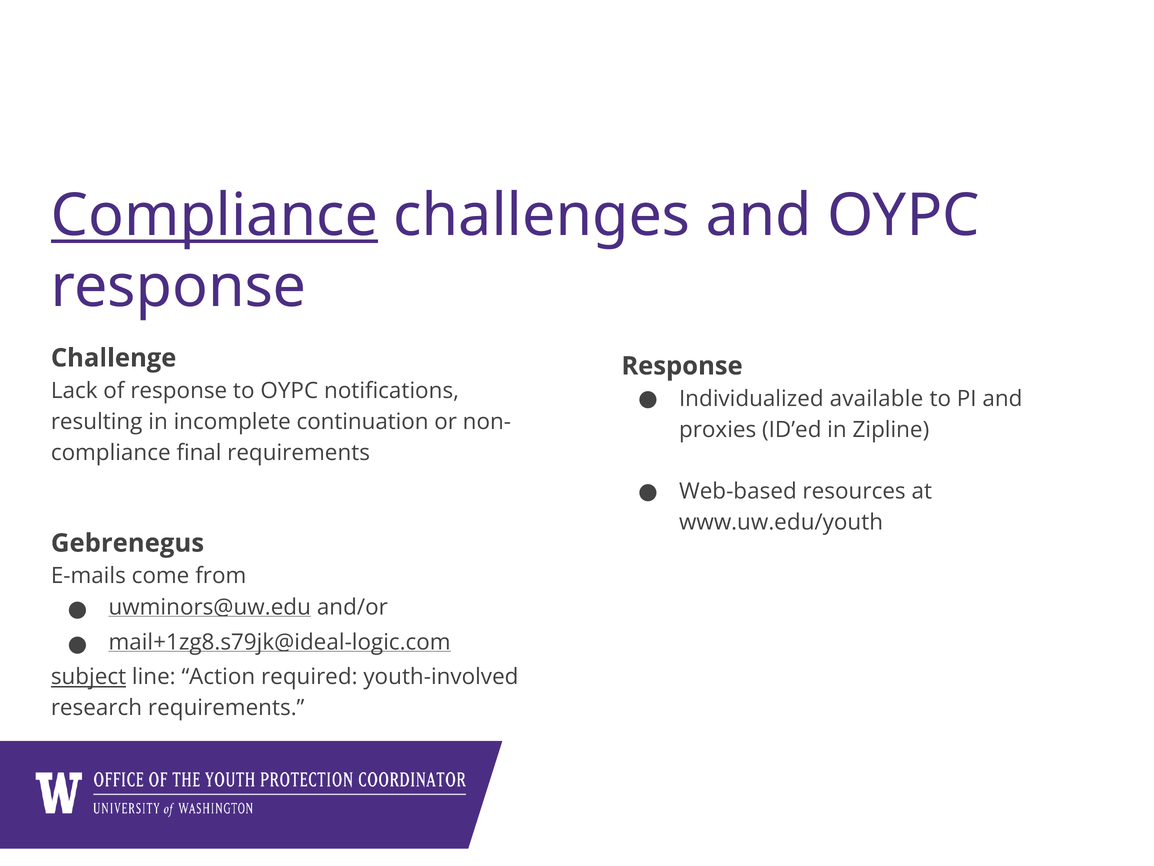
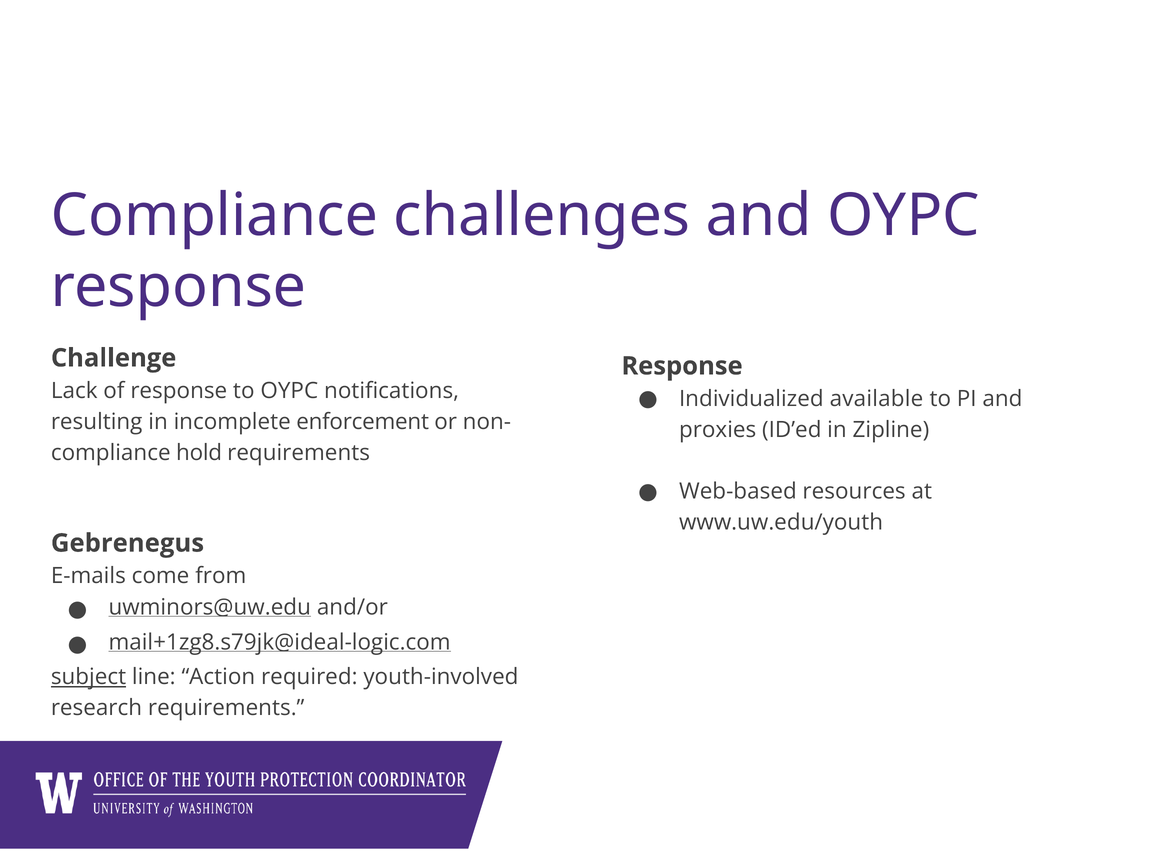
Compliance at (214, 216) underline: present -> none
continuation: continuation -> enforcement
final: final -> hold
